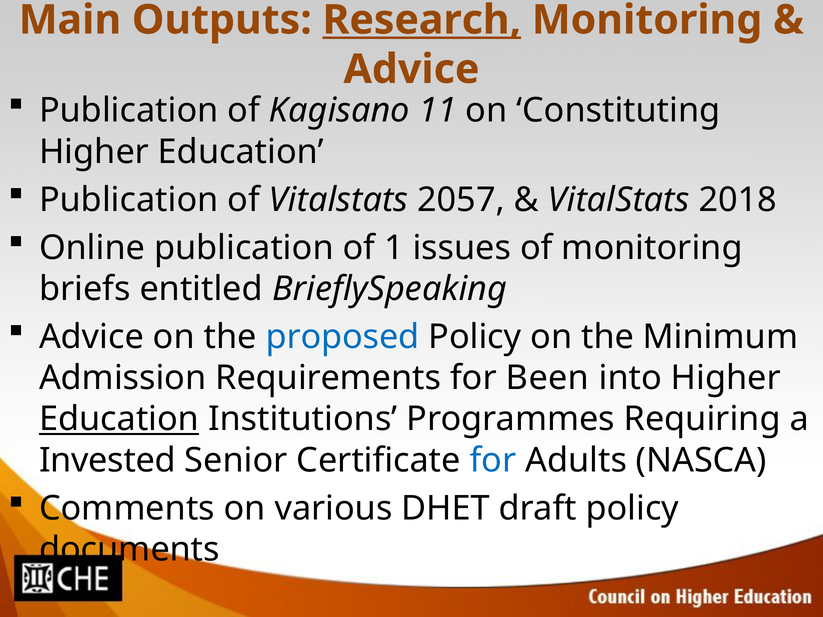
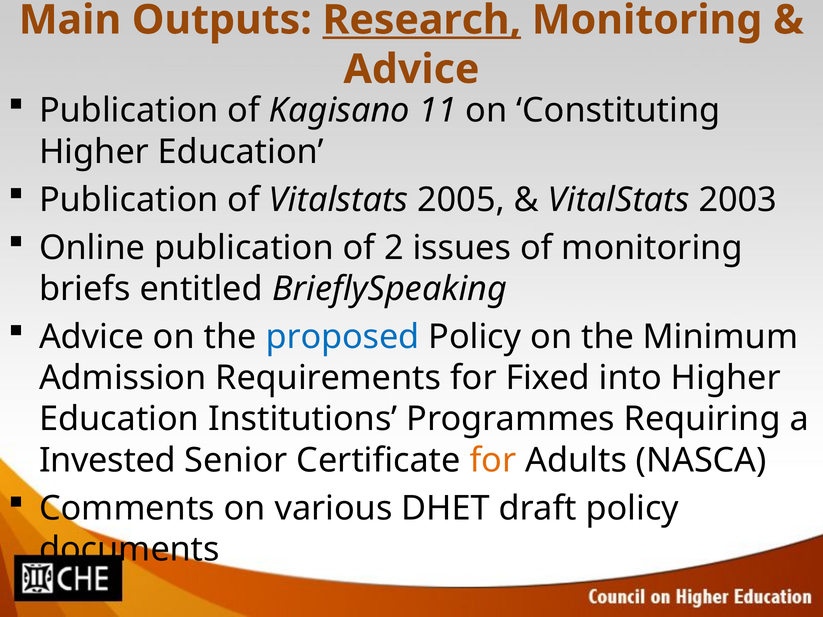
2057: 2057 -> 2005
2018: 2018 -> 2003
1: 1 -> 2
Been: Been -> Fixed
Education at (119, 419) underline: present -> none
for at (493, 460) colour: blue -> orange
